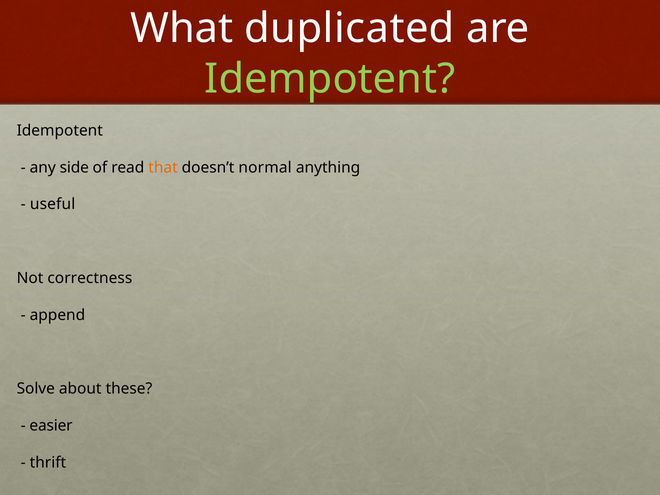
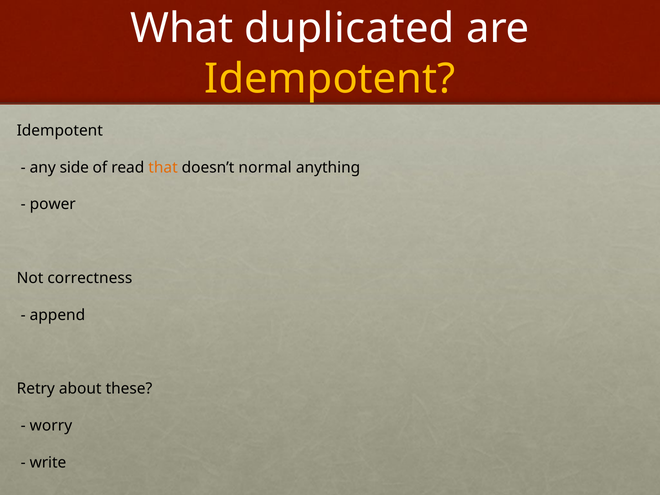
Idempotent at (330, 79) colour: light green -> yellow
useful: useful -> power
Solve: Solve -> Retry
easier: easier -> worry
thrift: thrift -> write
